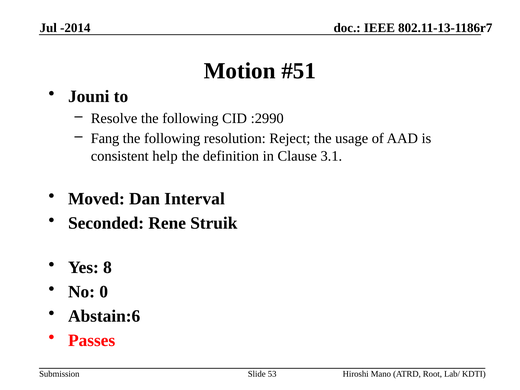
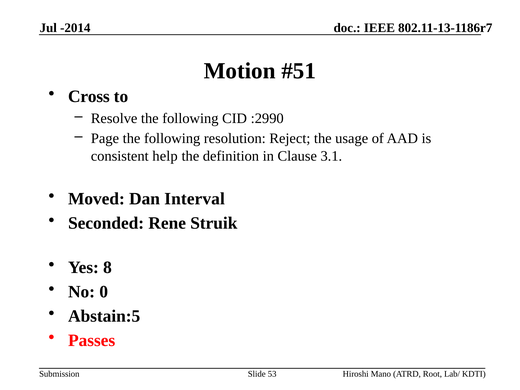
Jouni: Jouni -> Cross
Fang: Fang -> Page
Abstain:6: Abstain:6 -> Abstain:5
